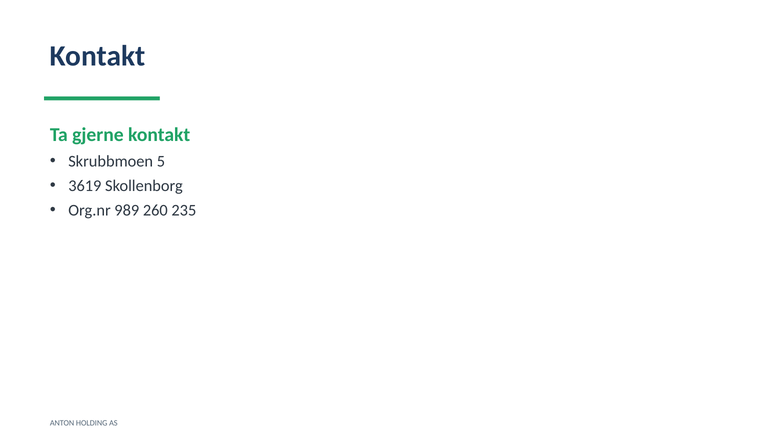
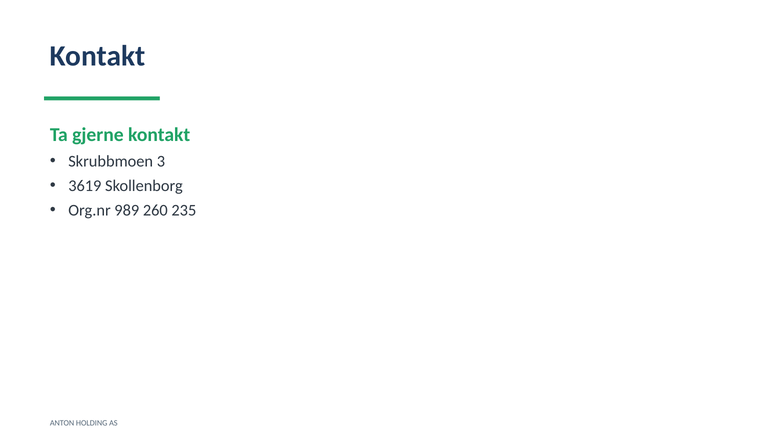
5: 5 -> 3
